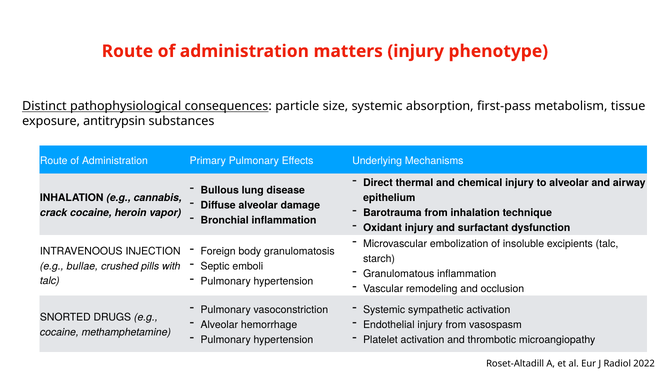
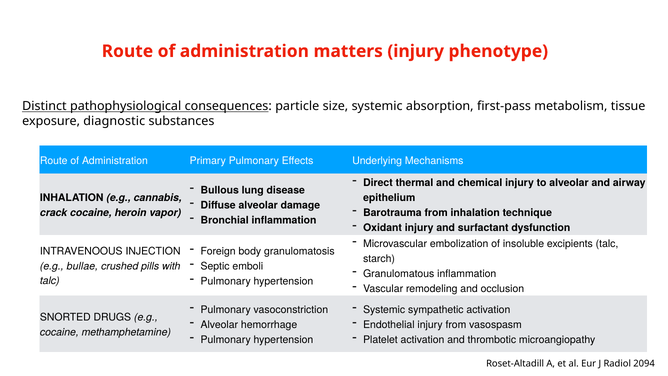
antitrypsin: antitrypsin -> diagnostic
2022: 2022 -> 2094
